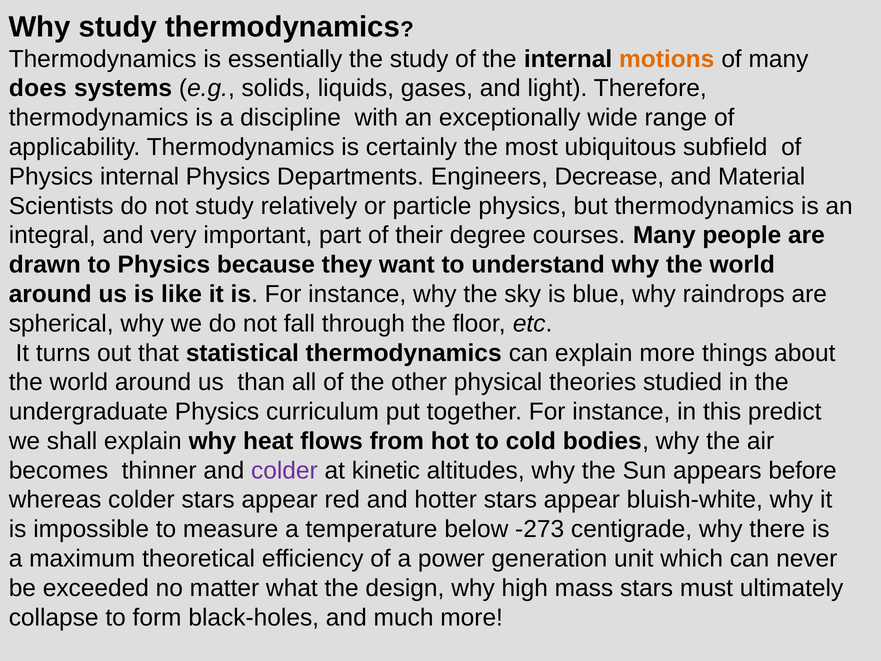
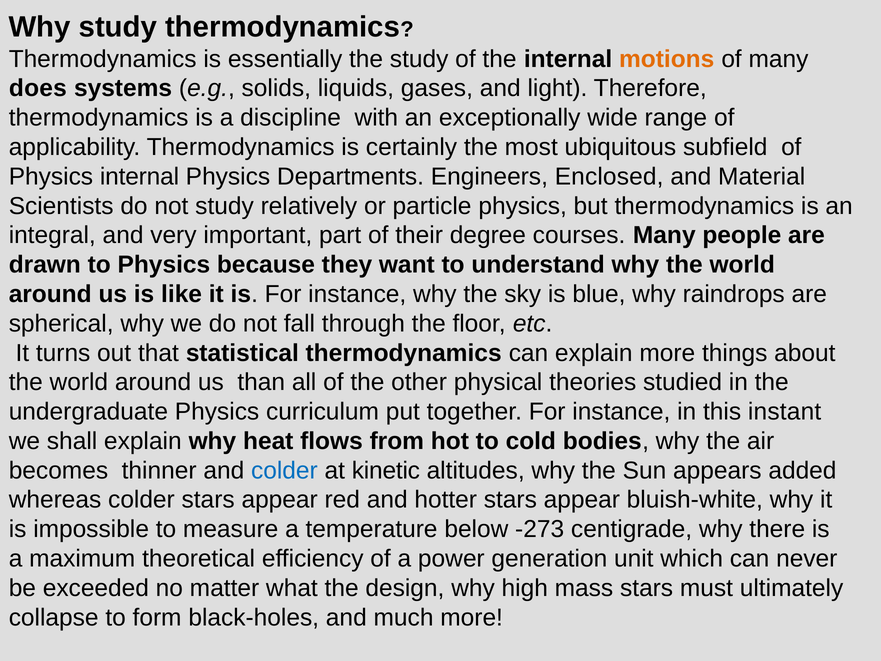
Decrease: Decrease -> Enclosed
predict: predict -> instant
colder at (284, 470) colour: purple -> blue
before: before -> added
